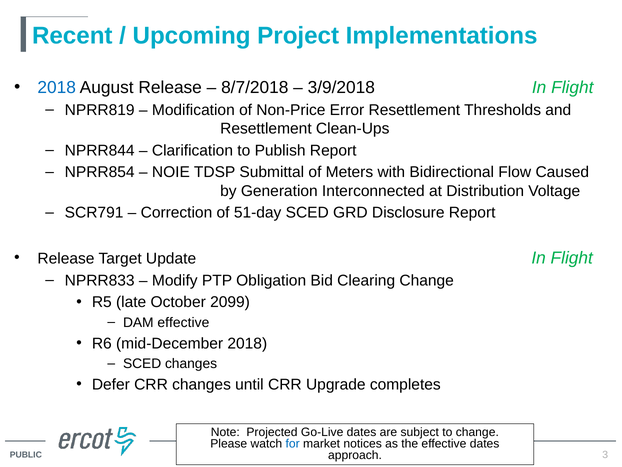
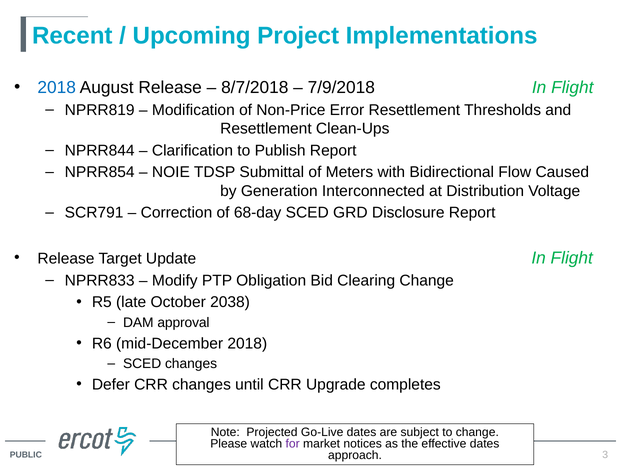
3/9/2018: 3/9/2018 -> 7/9/2018
51-day: 51-day -> 68-day
2099: 2099 -> 2038
DAM effective: effective -> approval
for colour: blue -> purple
